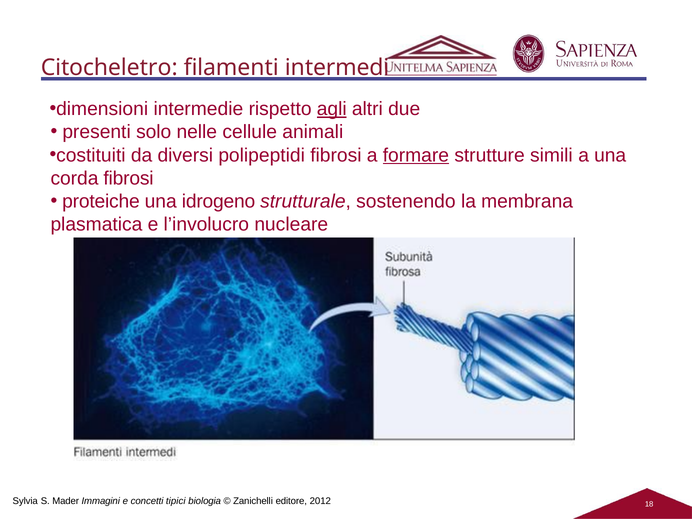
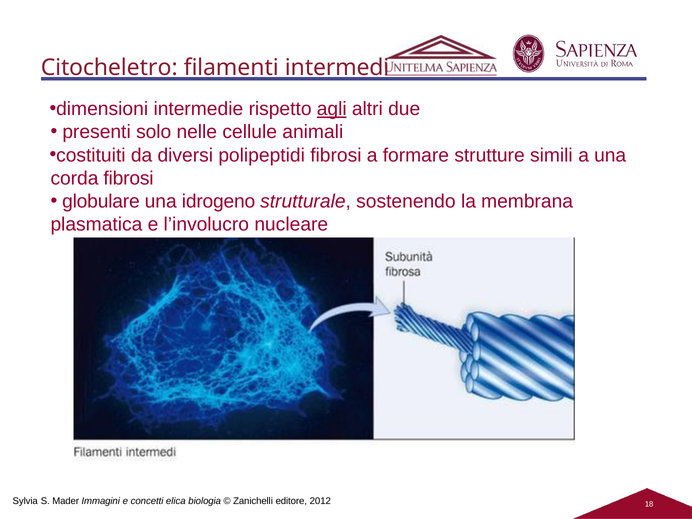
formare underline: present -> none
proteiche: proteiche -> globulare
tipici: tipici -> elica
